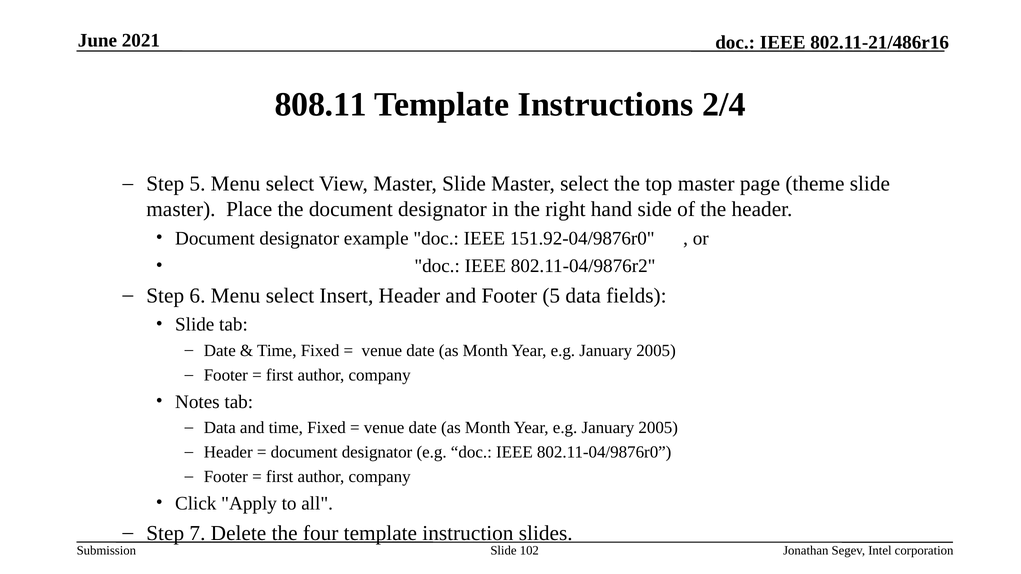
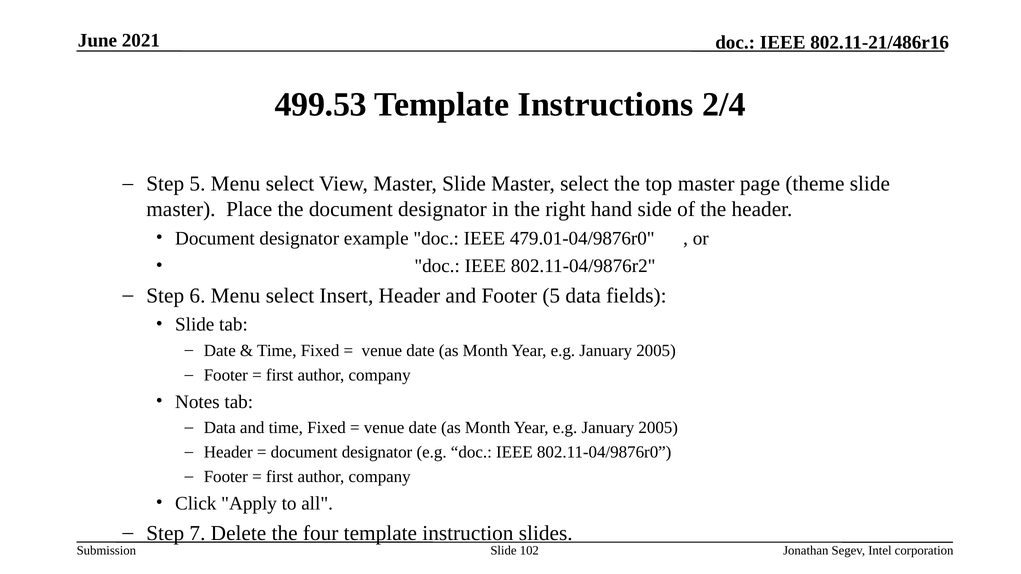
808.11: 808.11 -> 499.53
151.92-04/9876r0: 151.92-04/9876r0 -> 479.01-04/9876r0
